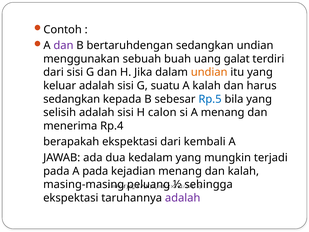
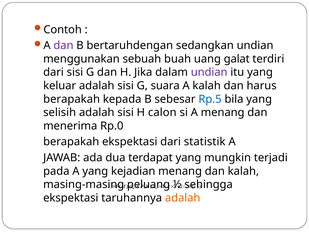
undian at (209, 72) colour: orange -> purple
suatu: suatu -> suara
sedangkan at (72, 99): sedangkan -> berapakah
Rp.4: Rp.4 -> Rp.0
kembali: kembali -> statistik
kedalam: kedalam -> terdapat
A pada: pada -> yang
adalah at (183, 198) colour: purple -> orange
